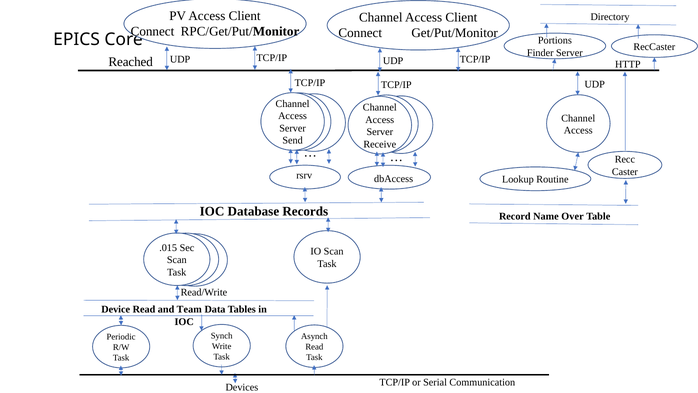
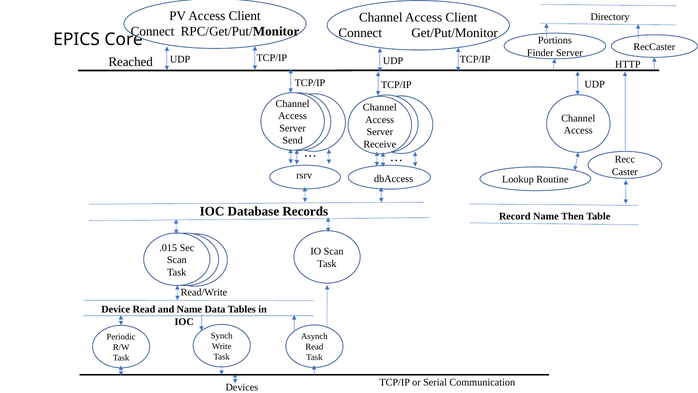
Over: Over -> Then
and Team: Team -> Name
